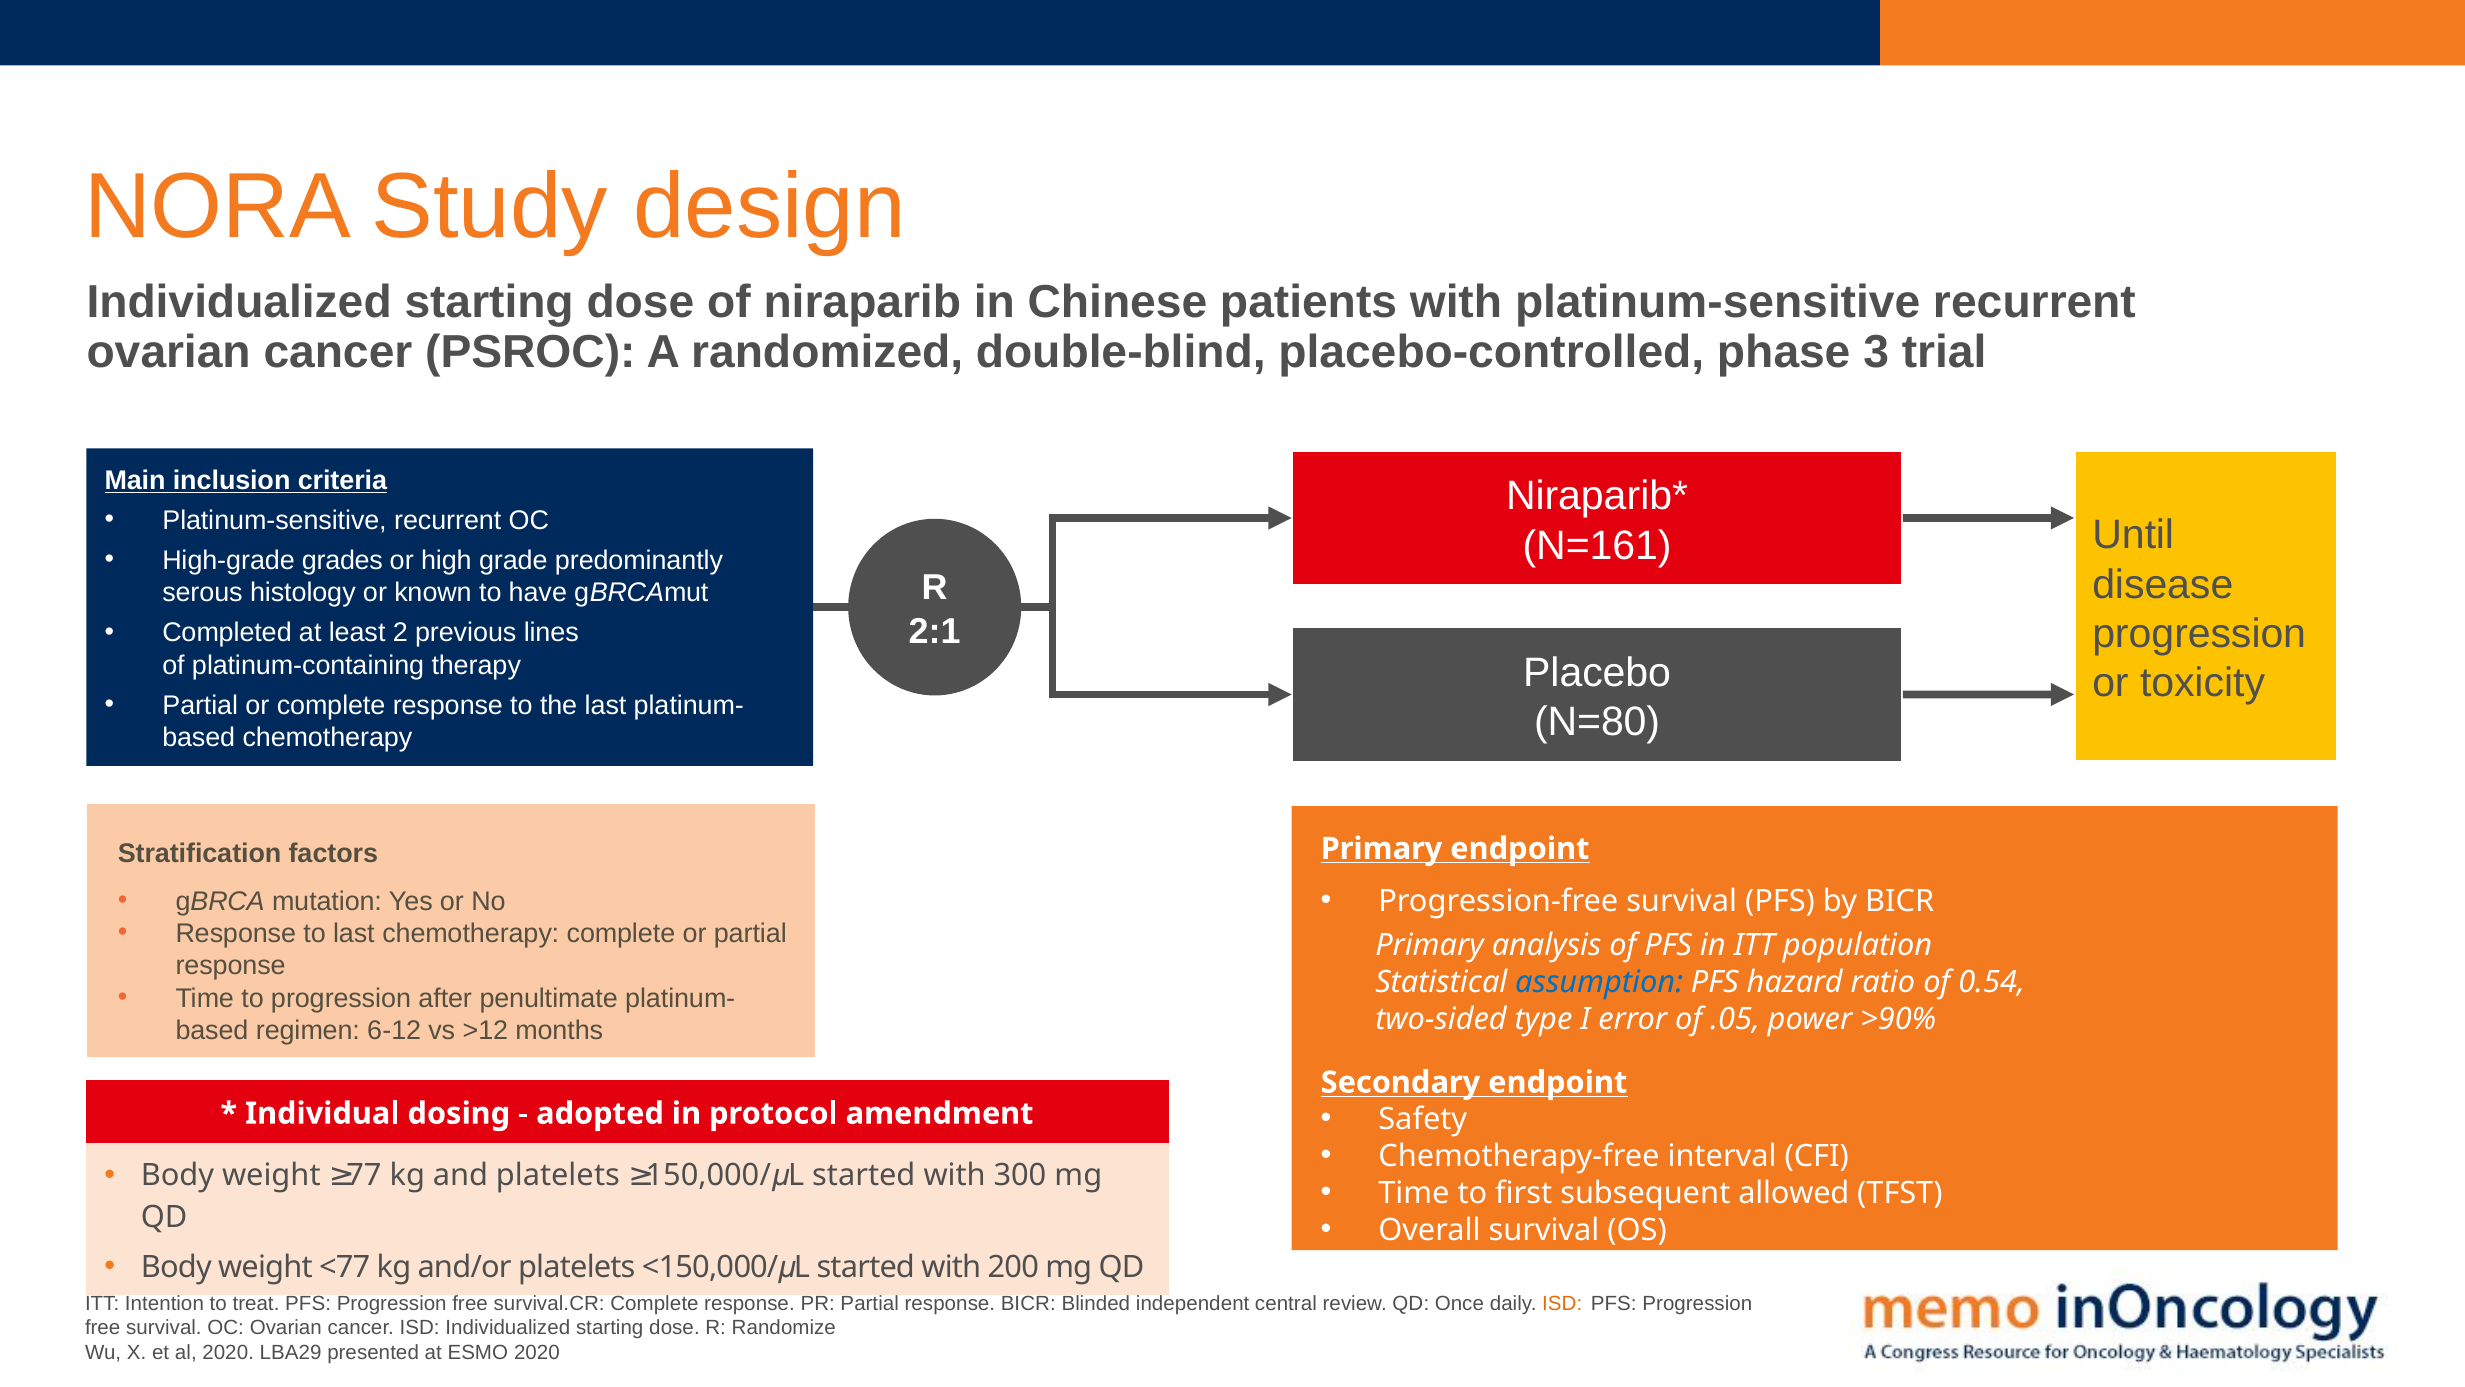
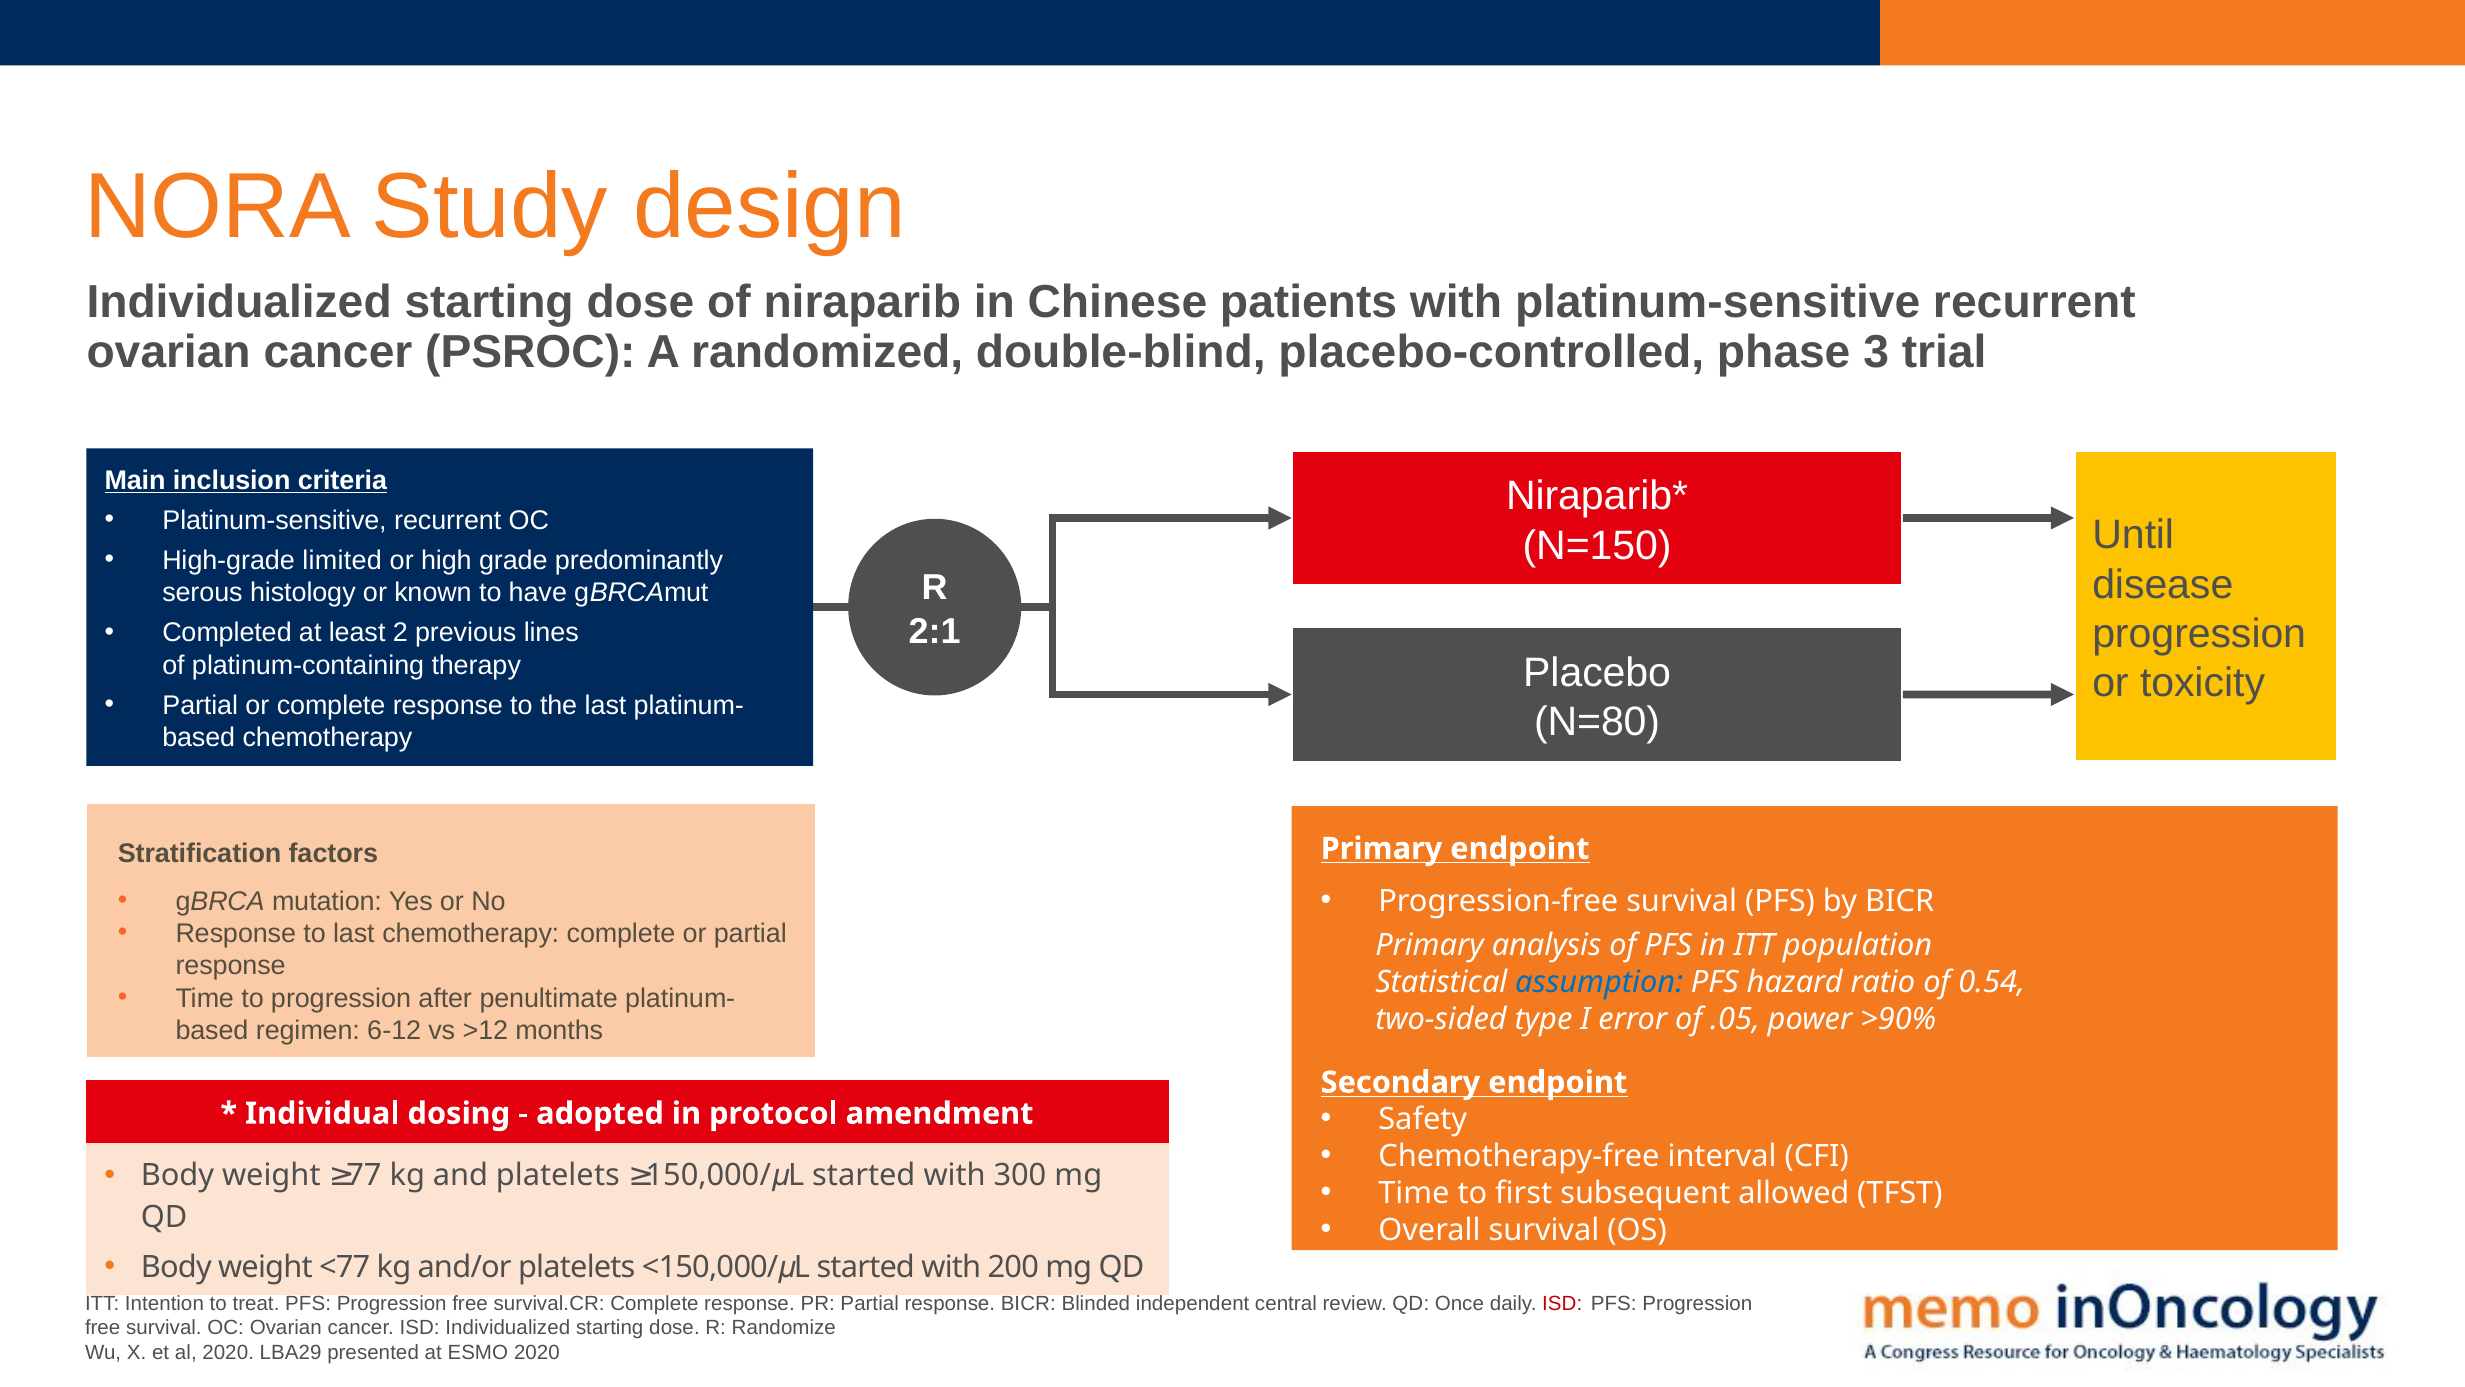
N=161: N=161 -> N=150
grades: grades -> limited
ISD at (1562, 1303) colour: orange -> red
